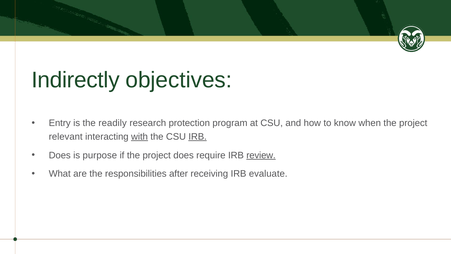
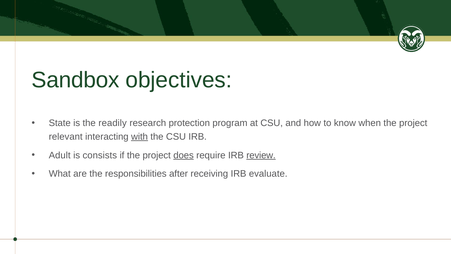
Indirectly: Indirectly -> Sandbox
Entry: Entry -> State
IRB at (198, 137) underline: present -> none
Does at (60, 155): Does -> Adult
purpose: purpose -> consists
does at (184, 155) underline: none -> present
